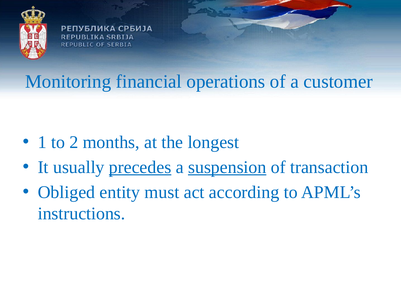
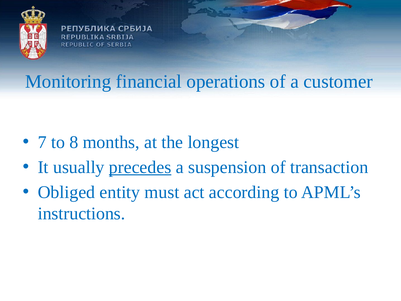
1: 1 -> 7
2: 2 -> 8
suspension underline: present -> none
